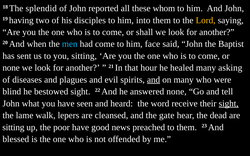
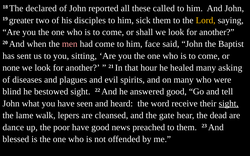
splendid: splendid -> declared
whom: whom -> called
having: having -> greater
into: into -> sick
men colour: light blue -> pink
and at (154, 80) underline: present -> none
answered none: none -> good
sitting at (13, 127): sitting -> dance
